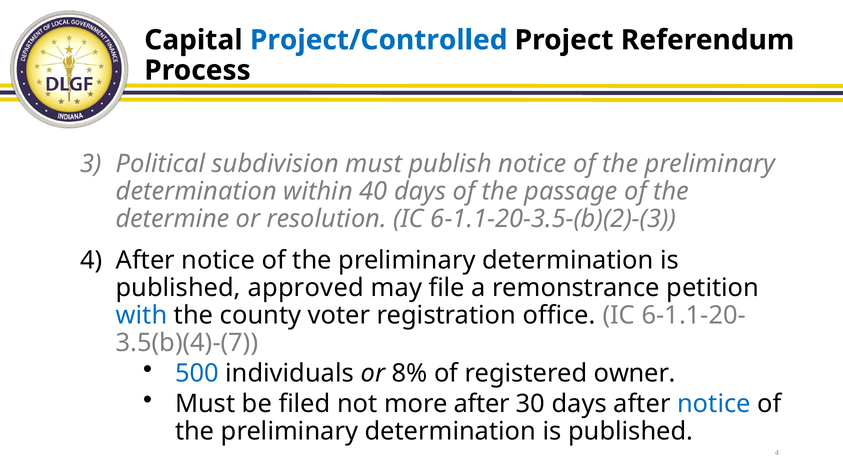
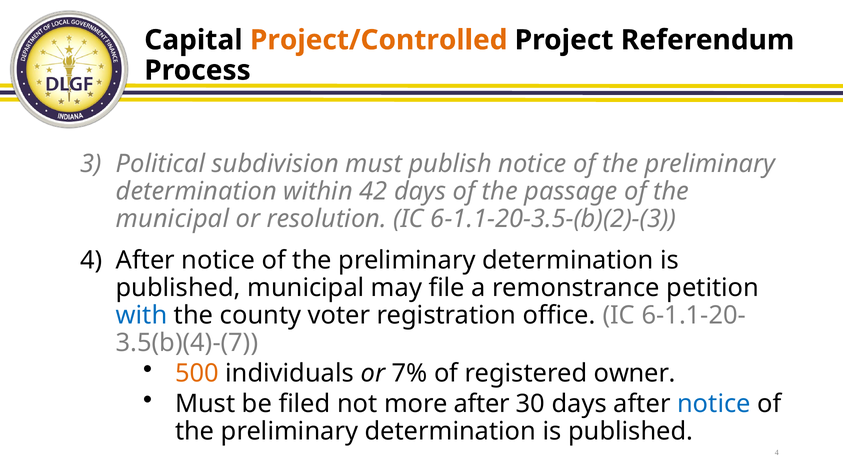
Project/Controlled colour: blue -> orange
40: 40 -> 42
determine at (173, 219): determine -> municipal
published approved: approved -> municipal
500 colour: blue -> orange
8%: 8% -> 7%
